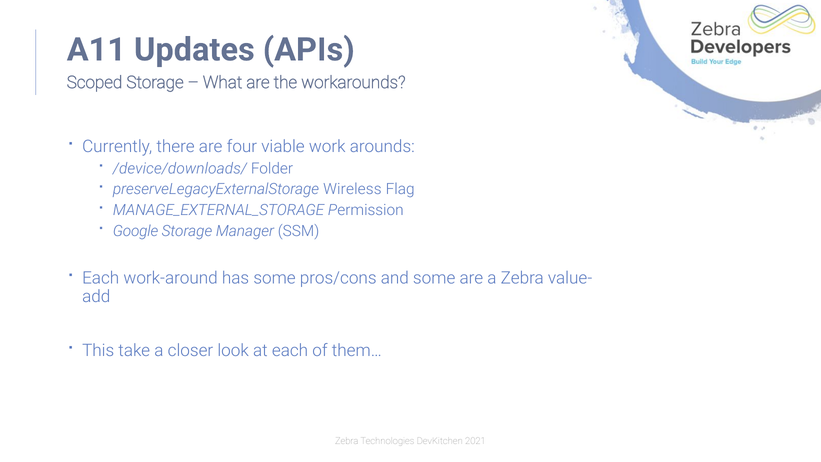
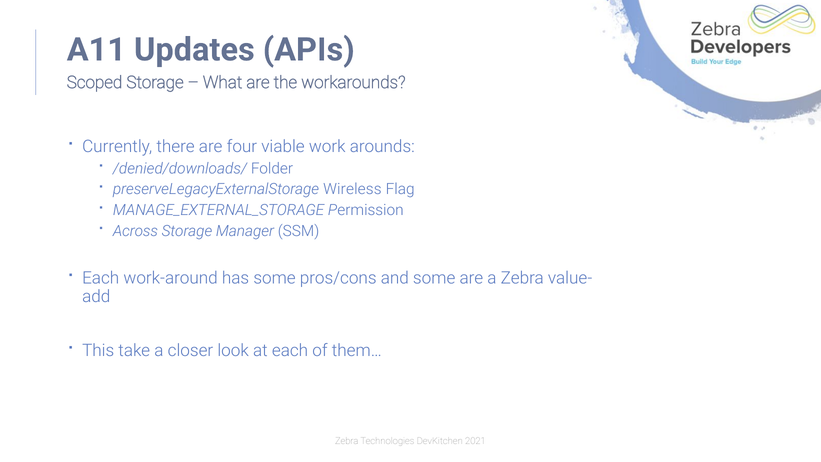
/device/downloads/: /device/downloads/ -> /denied/downloads/
Google: Google -> Across
